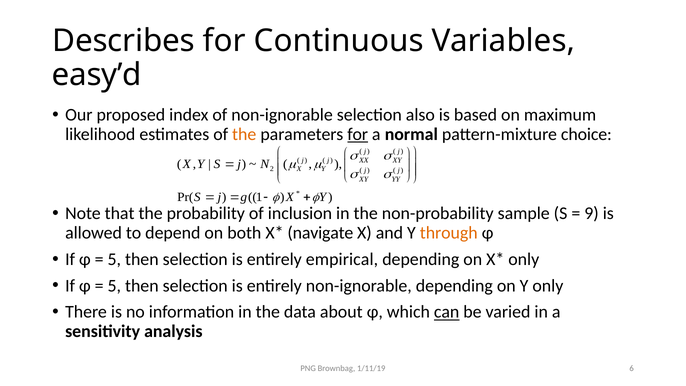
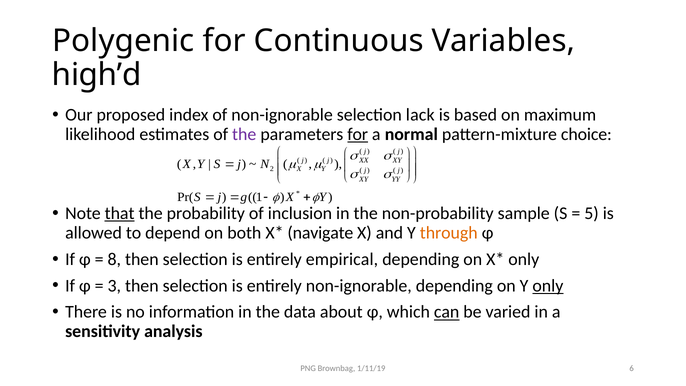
Describes: Describes -> Polygenic
easy’d: easy’d -> high’d
also: also -> lack
the at (244, 134) colour: orange -> purple
that underline: none -> present
9: 9 -> 5
5 at (114, 259): 5 -> 8
5 at (114, 286): 5 -> 3
only at (548, 286) underline: none -> present
